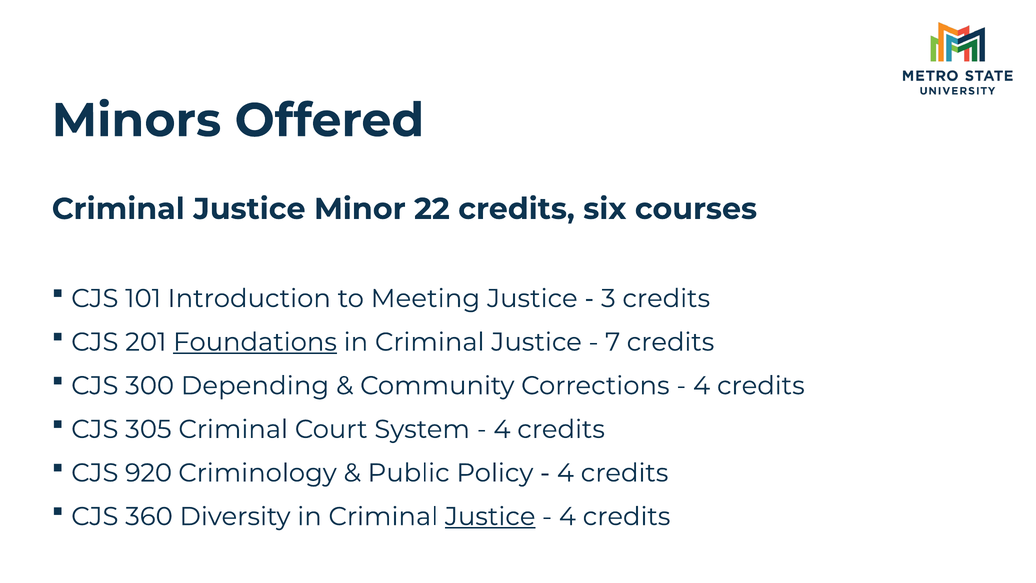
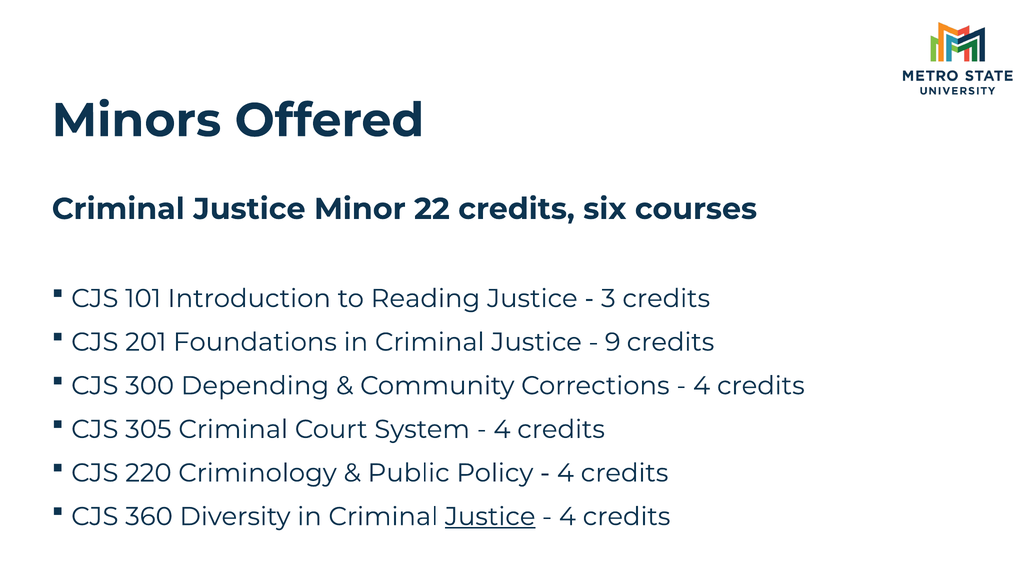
Meeting: Meeting -> Reading
Foundations underline: present -> none
7: 7 -> 9
920: 920 -> 220
